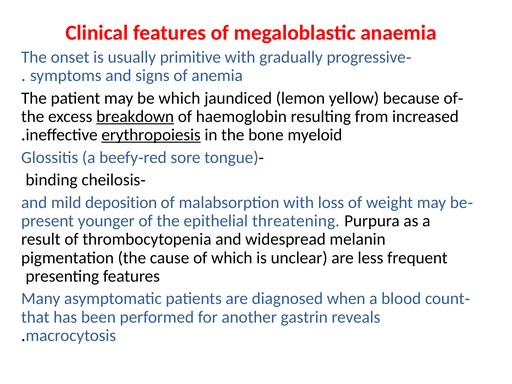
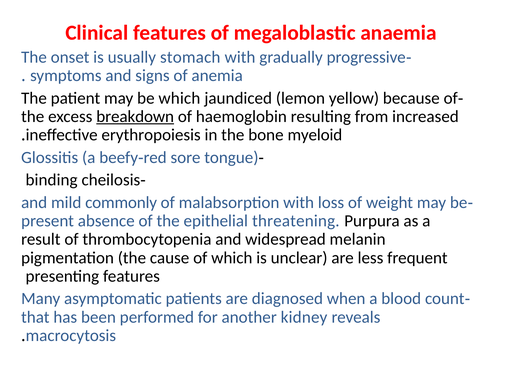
primitive: primitive -> stomach
erythropoiesis underline: present -> none
deposition: deposition -> commonly
younger: younger -> absence
gastrin: gastrin -> kidney
